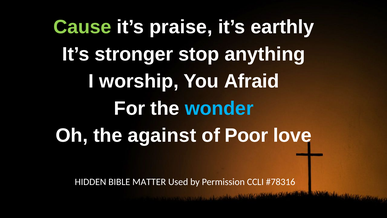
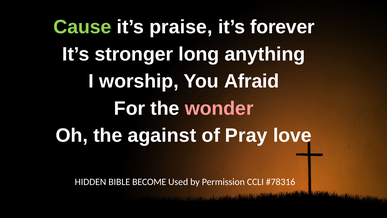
earthly: earthly -> forever
stop: stop -> long
wonder colour: light blue -> pink
Poor: Poor -> Pray
MATTER: MATTER -> BECOME
